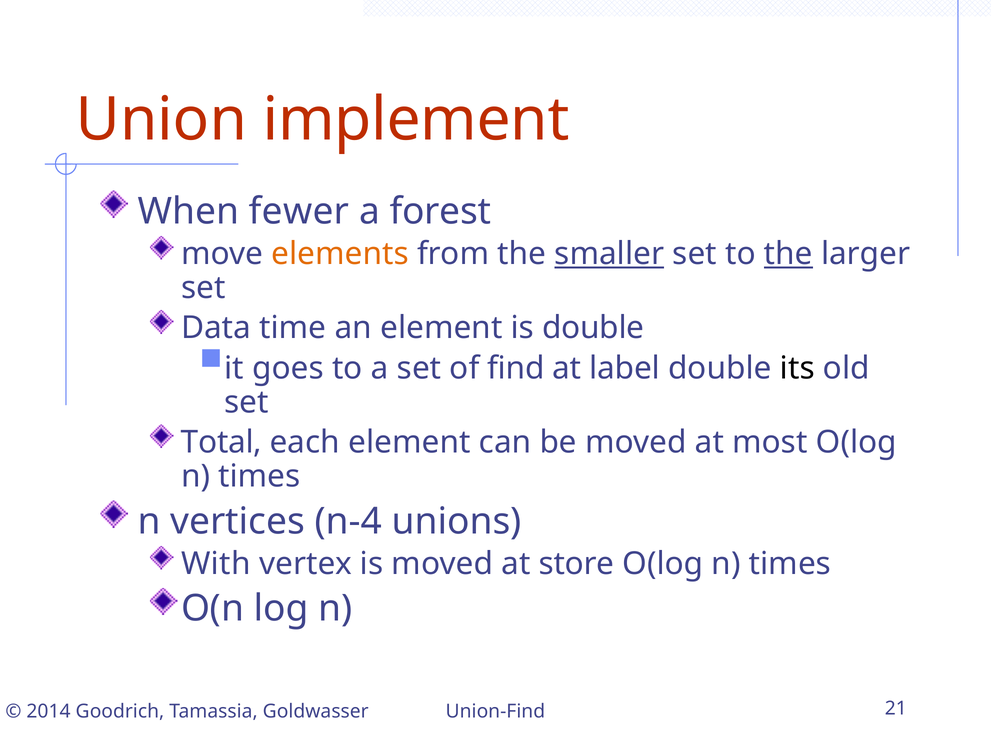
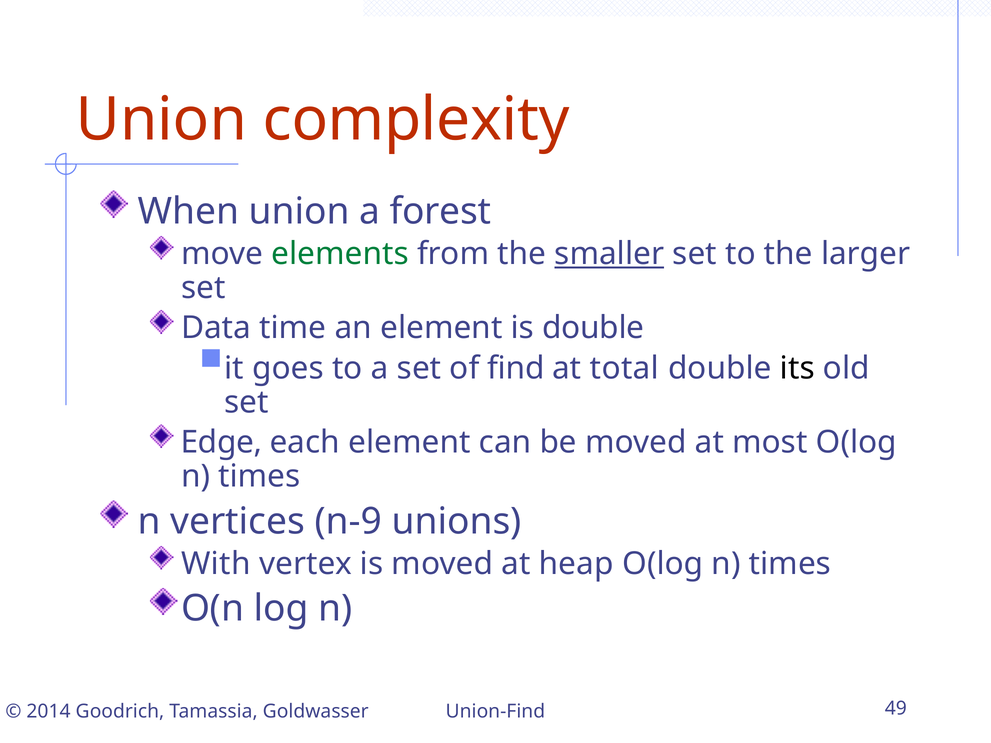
implement: implement -> complexity
When fewer: fewer -> union
elements colour: orange -> green
the at (788, 254) underline: present -> none
label: label -> total
Total: Total -> Edge
n-4: n-4 -> n-9
store: store -> heap
21: 21 -> 49
